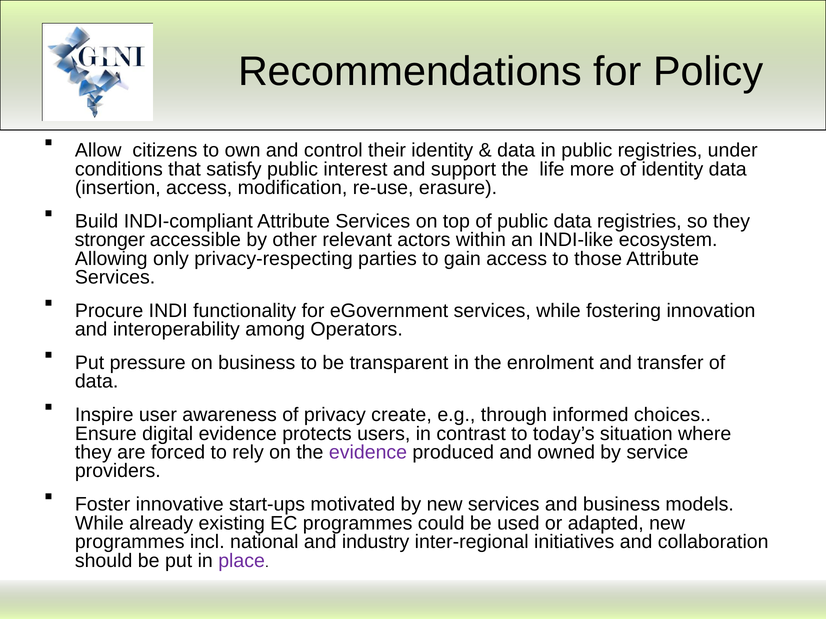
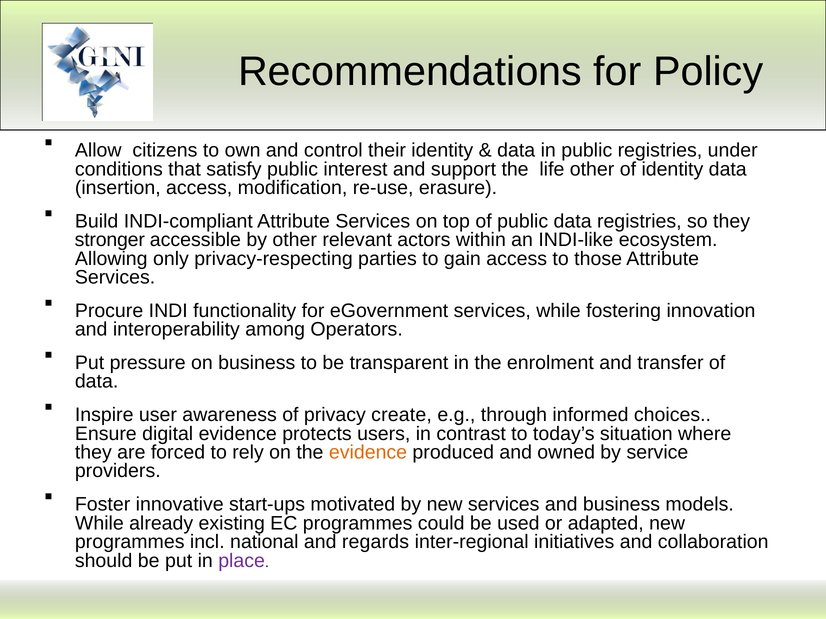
life more: more -> other
evidence at (368, 453) colour: purple -> orange
industry: industry -> regards
